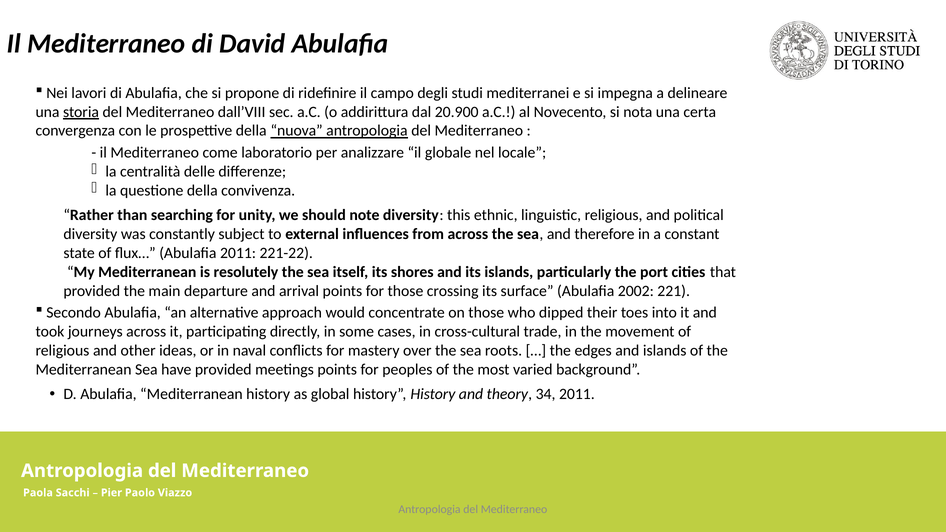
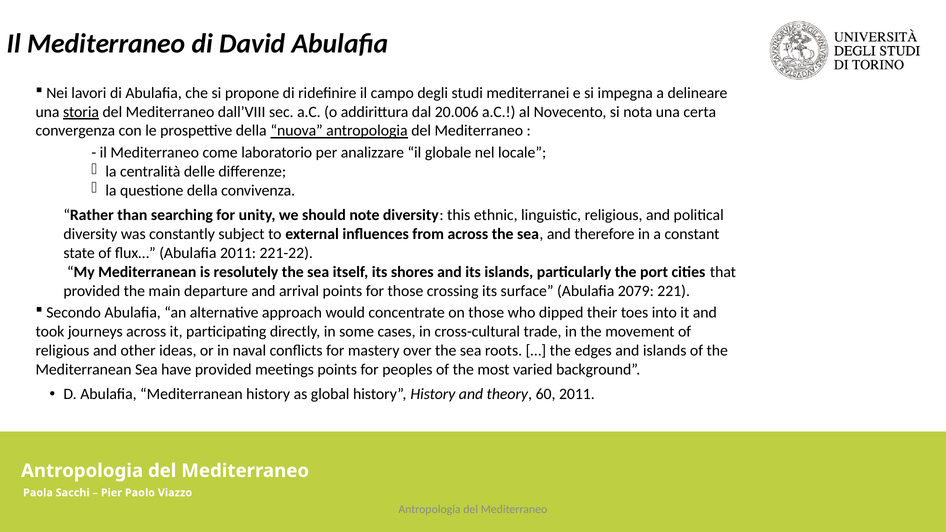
20.900: 20.900 -> 20.006
2002: 2002 -> 2079
34: 34 -> 60
